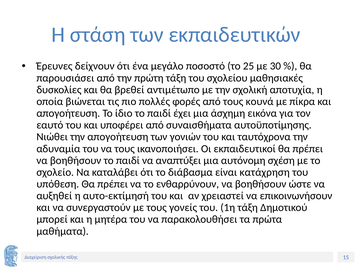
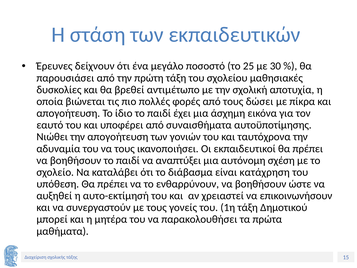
κουνά: κουνά -> δώσει
